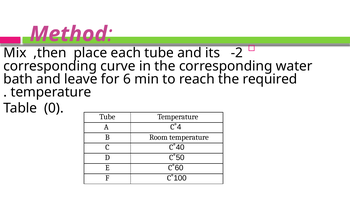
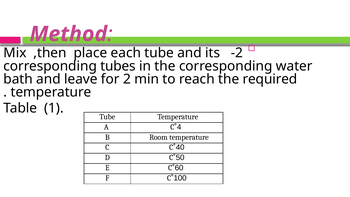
curve: curve -> tubes
for 6: 6 -> 2
0: 0 -> 1
